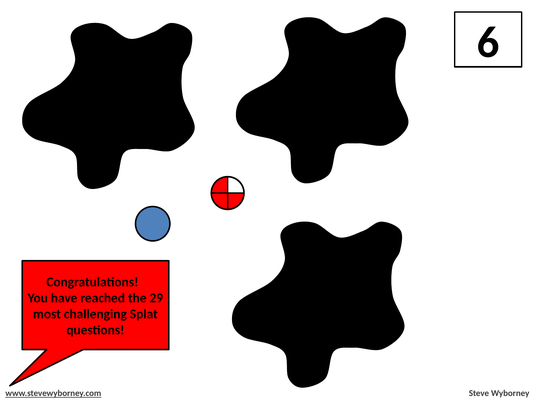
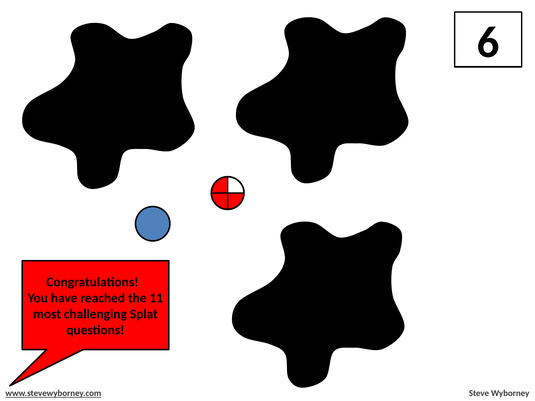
29: 29 -> 11
